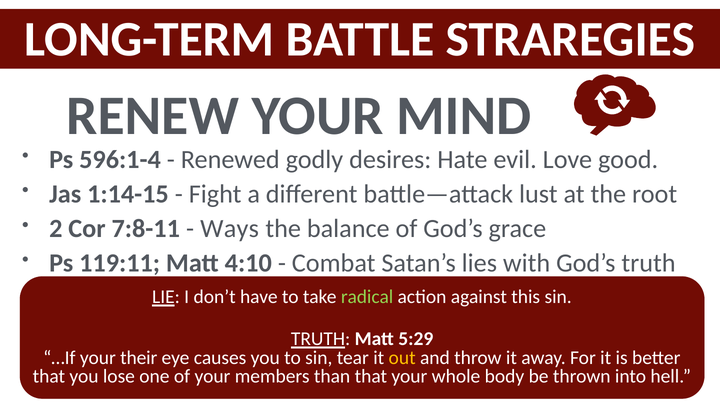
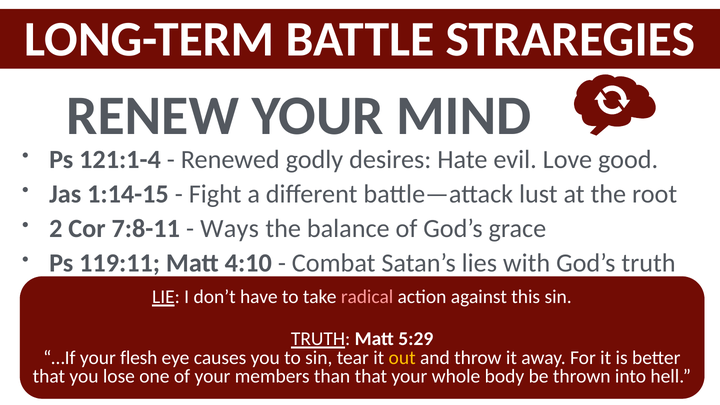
596:1-4: 596:1-4 -> 121:1-4
radical colour: light green -> pink
their: their -> flesh
